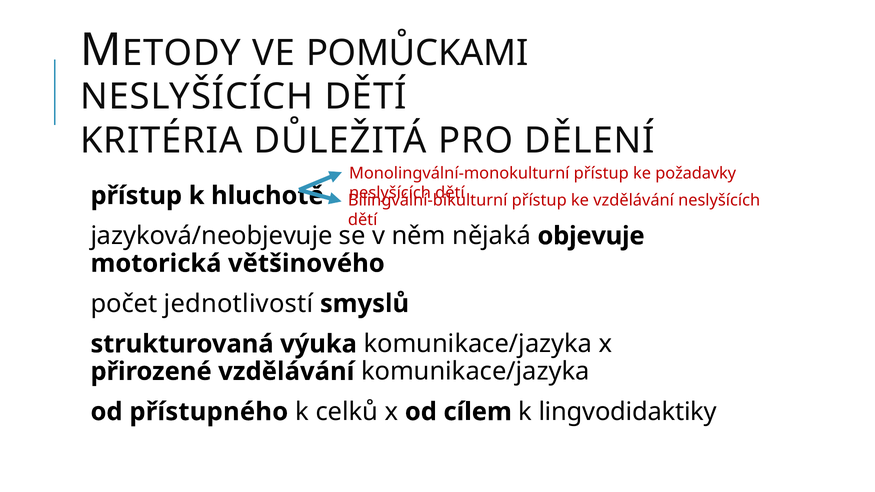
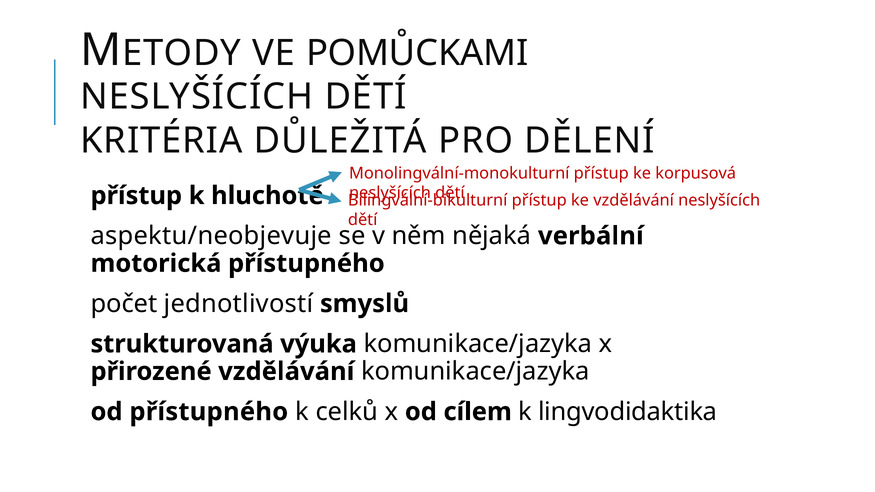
požadavky: požadavky -> korpusová
jazyková/neobjevuje: jazyková/neobjevuje -> aspektu/neobjevuje
objevuje: objevuje -> verbální
motorická většinového: většinového -> přístupného
lingvodidaktiky: lingvodidaktiky -> lingvodidaktika
